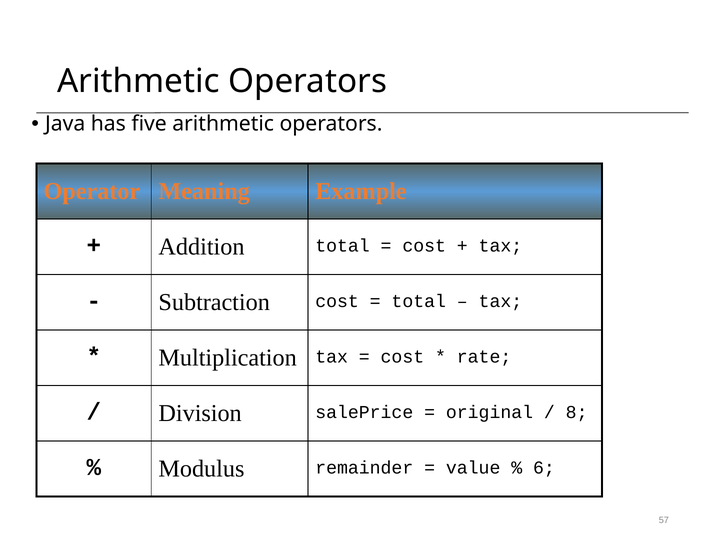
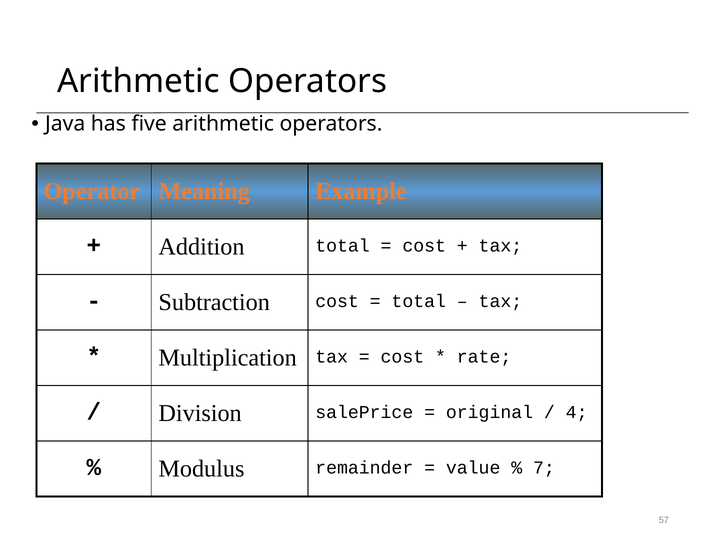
8: 8 -> 4
6: 6 -> 7
